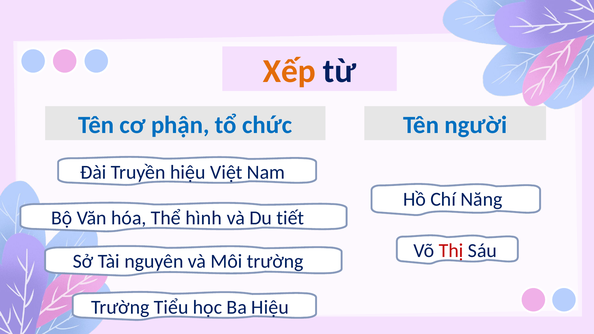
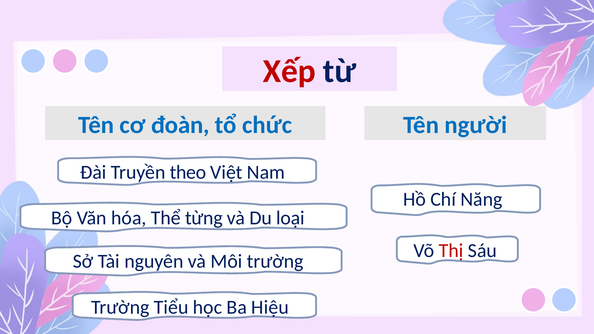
Xếp colour: orange -> red
phận: phận -> đoàn
Truyền hiệu: hiệu -> theo
hình: hình -> từng
tiết: tiết -> loại
